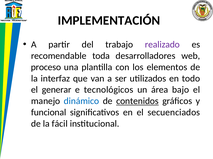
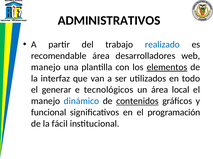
IMPLEMENTACIÓN: IMPLEMENTACIÓN -> ADMINISTRATIVOS
realizado colour: purple -> blue
recomendable toda: toda -> área
proceso at (46, 67): proceso -> manejo
elementos underline: none -> present
bajo: bajo -> local
secuenciados: secuenciados -> programación
